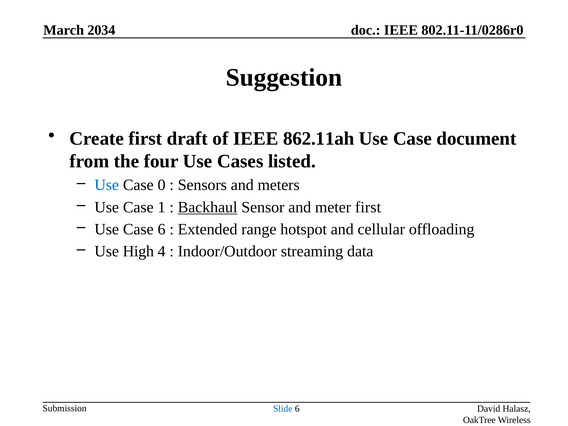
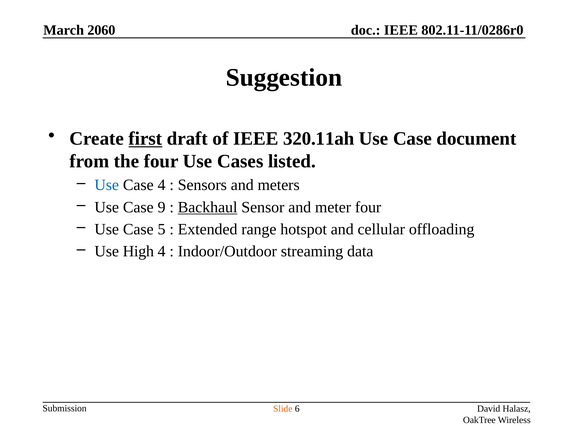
2034: 2034 -> 2060
first at (145, 139) underline: none -> present
862.11ah: 862.11ah -> 320.11ah
Case 0: 0 -> 4
1: 1 -> 9
meter first: first -> four
Case 6: 6 -> 5
Slide colour: blue -> orange
